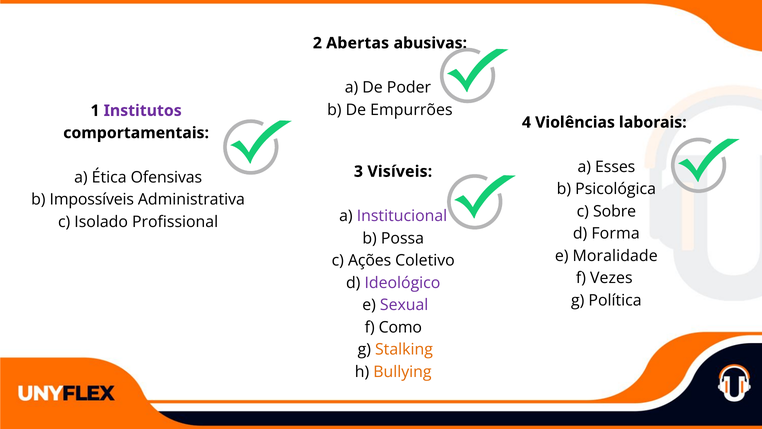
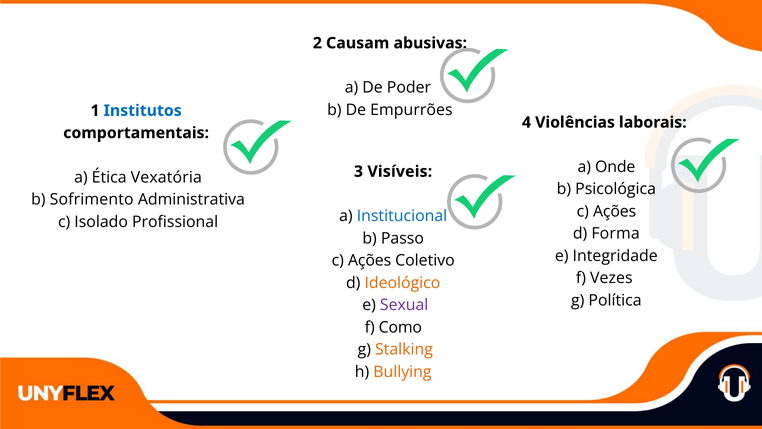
Abertas: Abertas -> Causam
Institutos colour: purple -> blue
Esses: Esses -> Onde
Ofensivas: Ofensivas -> Vexatória
Impossíveis: Impossíveis -> Sofrimento
Sobre at (615, 211): Sobre -> Ações
Institucional colour: purple -> blue
Possa: Possa -> Passo
Moralidade: Moralidade -> Integridade
Ideológico colour: purple -> orange
